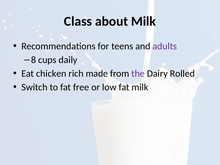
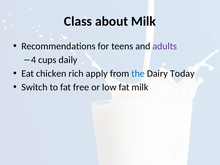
8: 8 -> 4
made: made -> apply
the colour: purple -> blue
Rolled: Rolled -> Today
